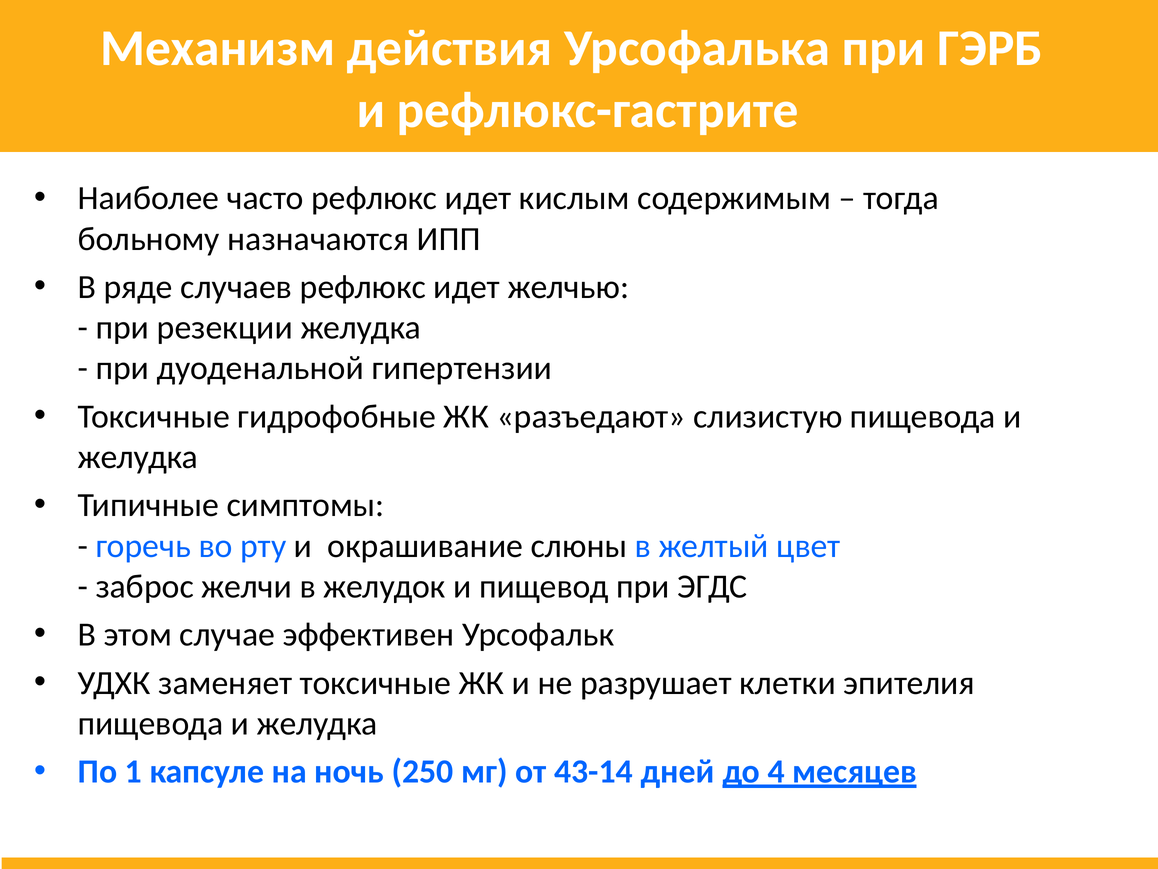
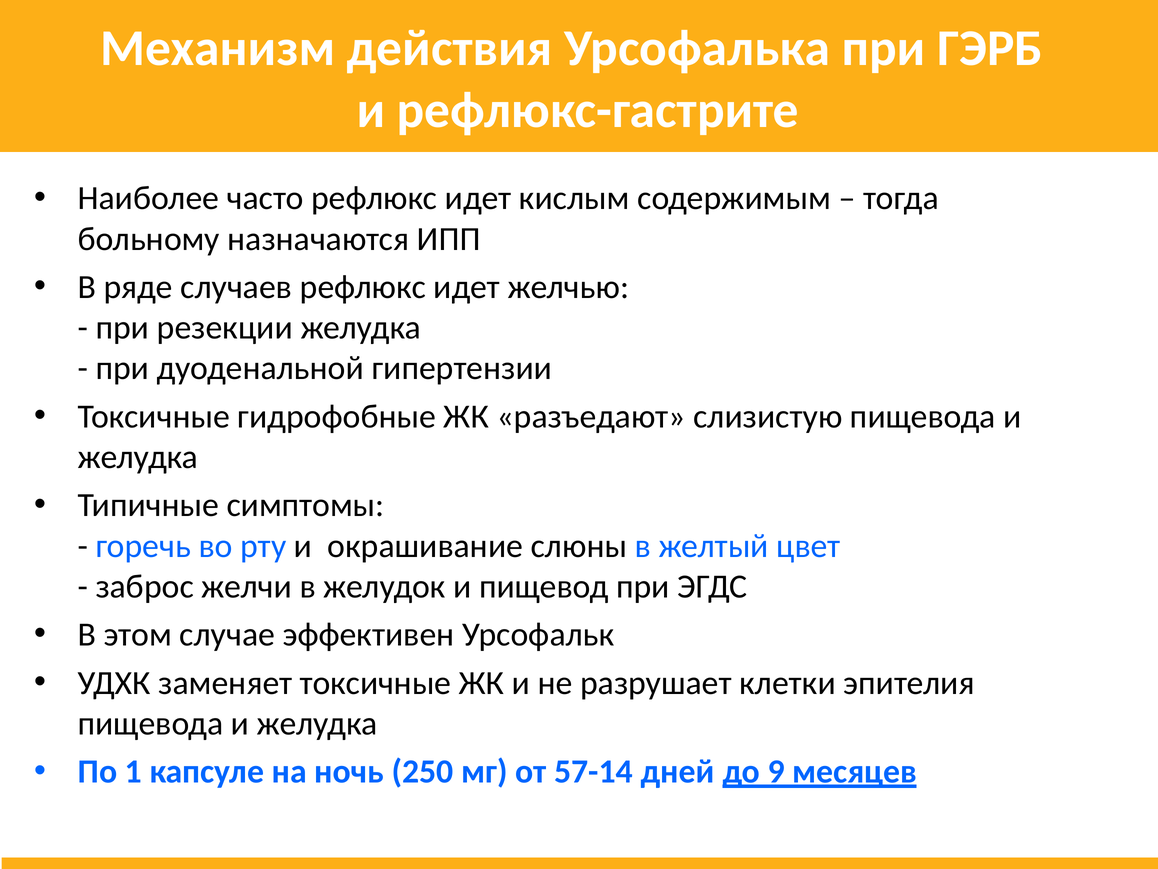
43-14: 43-14 -> 57-14
4: 4 -> 9
